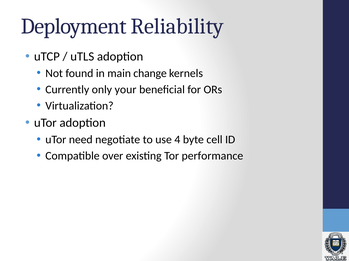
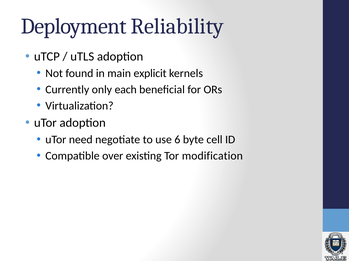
change: change -> explicit
your: your -> each
4: 4 -> 6
performance: performance -> modification
